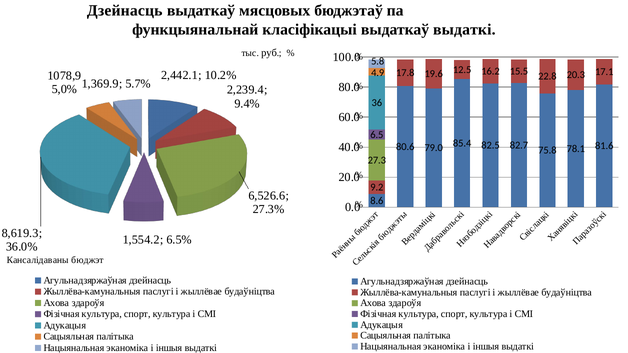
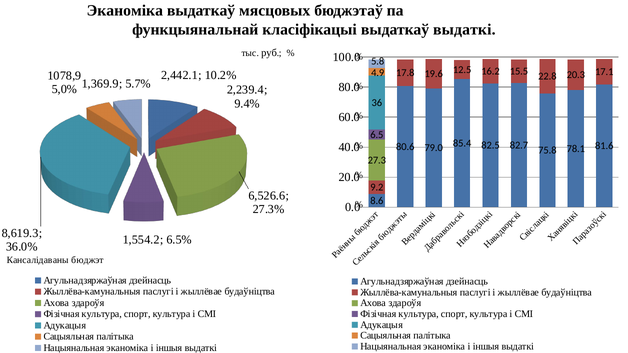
Дзейнасць at (125, 11): Дзейнасць -> Эканоміка
